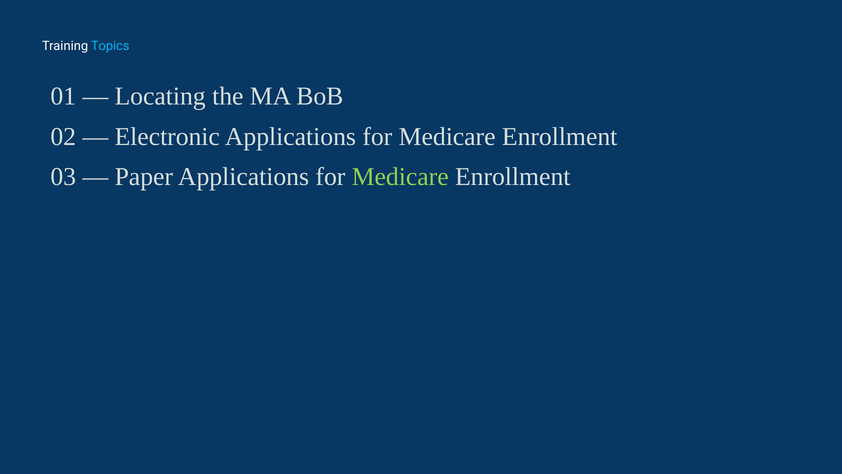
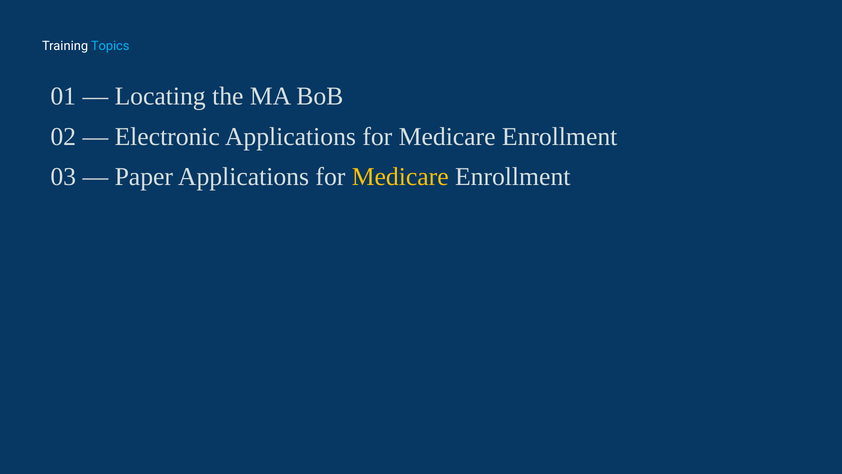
Medicare at (400, 177) colour: light green -> yellow
